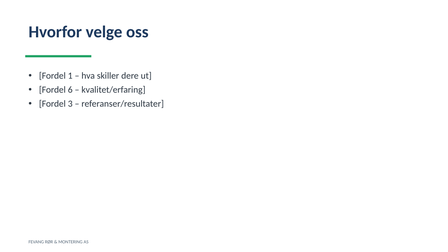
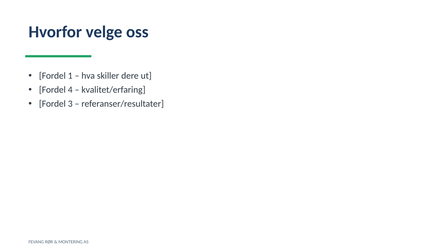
6: 6 -> 4
